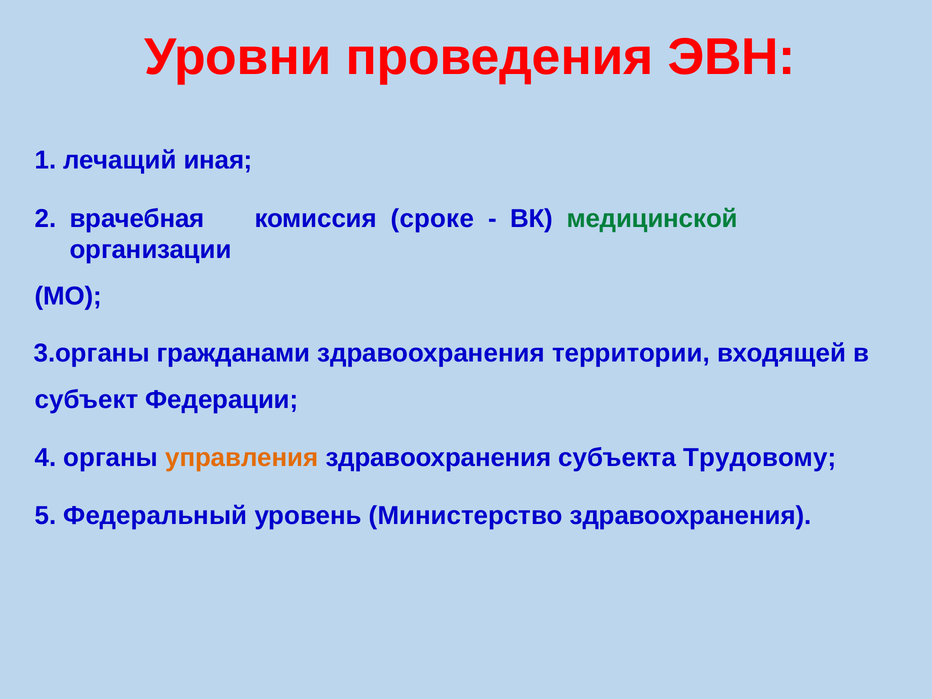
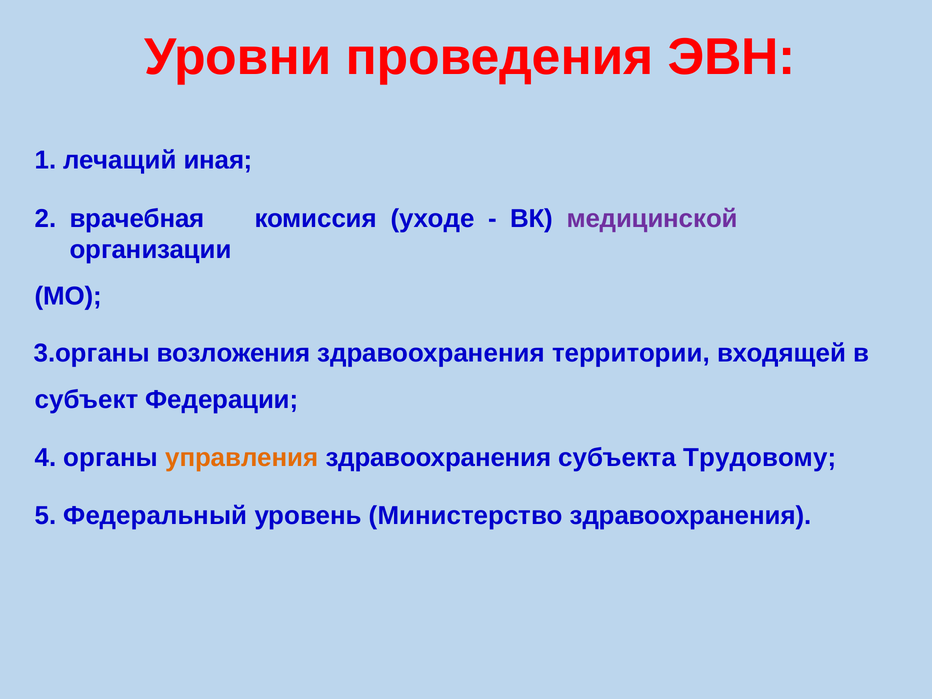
сроке: сроке -> уходе
медицинской colour: green -> purple
гражданами: гражданами -> возложения
